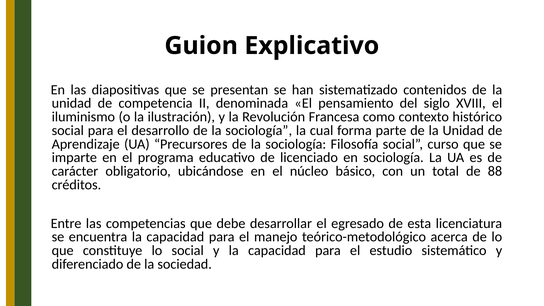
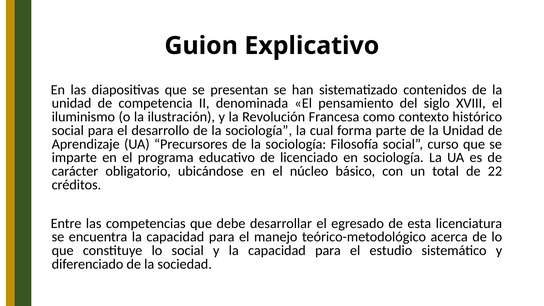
88: 88 -> 22
